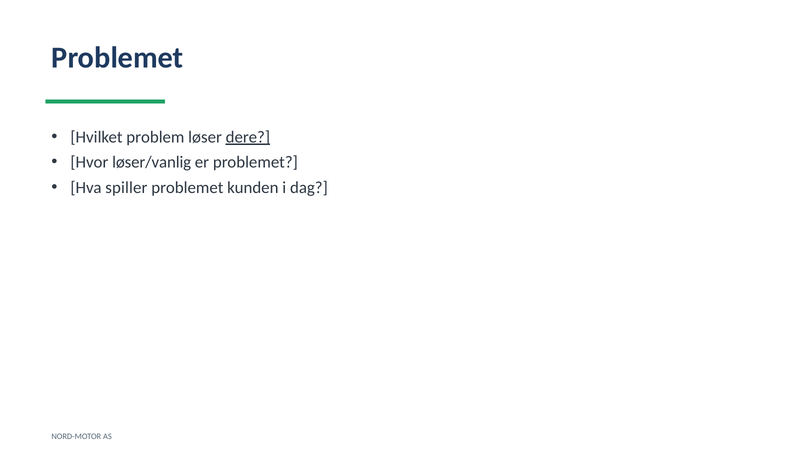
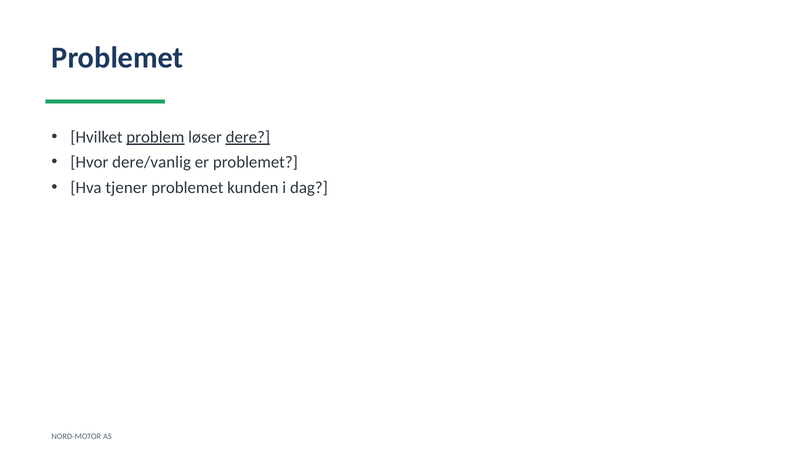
problem underline: none -> present
løser/vanlig: løser/vanlig -> dere/vanlig
spiller: spiller -> tjener
